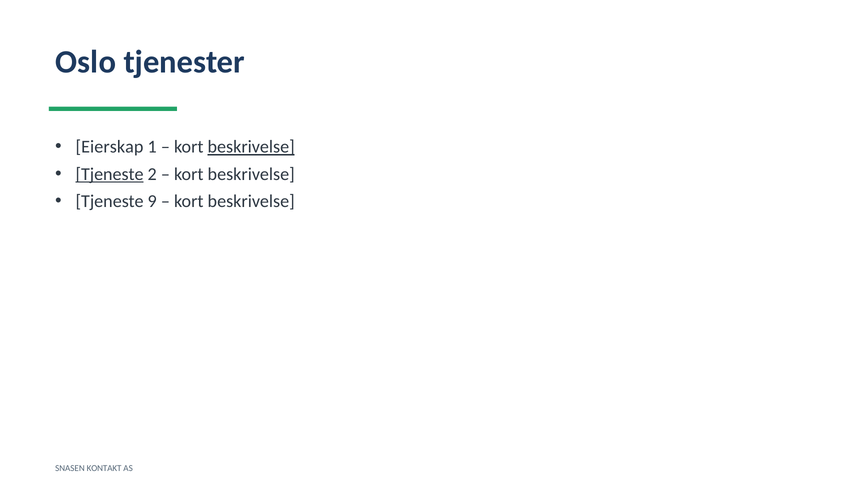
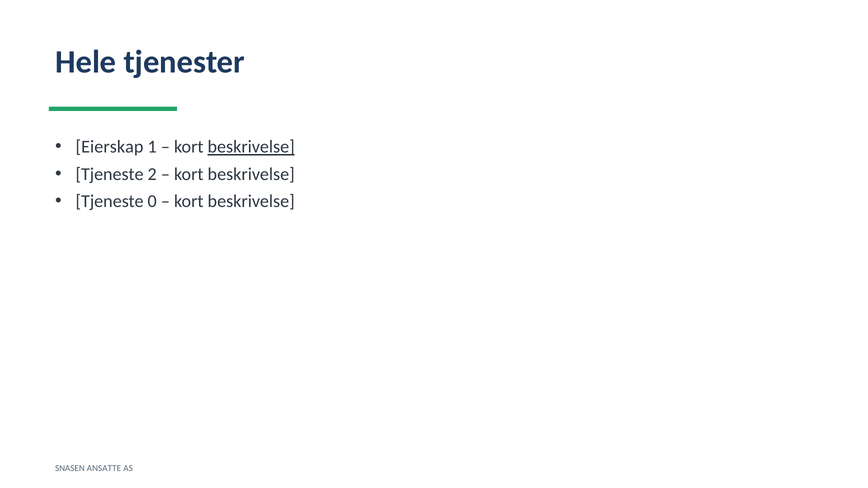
Oslo: Oslo -> Hele
Tjeneste at (110, 174) underline: present -> none
9: 9 -> 0
KONTAKT: KONTAKT -> ANSATTE
